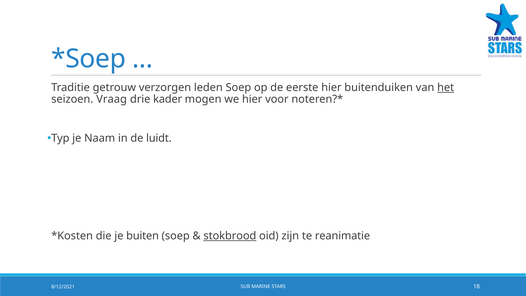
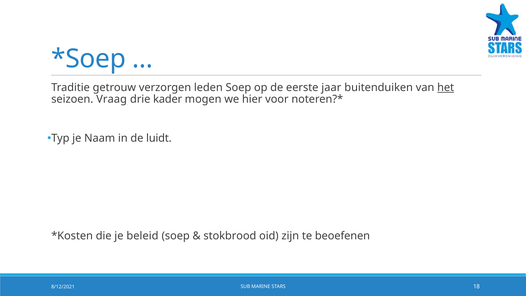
eerste hier: hier -> jaar
buiten: buiten -> beleid
stokbrood underline: present -> none
reanimatie: reanimatie -> beoefenen
